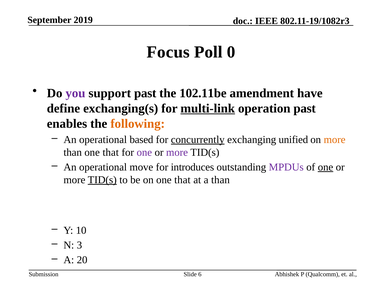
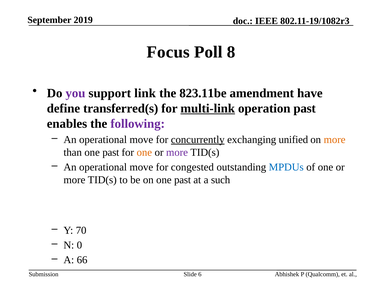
0: 0 -> 8
support past: past -> link
102.11be: 102.11be -> 823.11be
exchanging(s: exchanging(s -> transferred(s
following colour: orange -> purple
based at (141, 140): based -> move
than one that: that -> past
one at (144, 153) colour: purple -> orange
introduces: introduces -> congested
MPDUs colour: purple -> blue
one at (325, 167) underline: present -> none
TID(s at (102, 180) underline: present -> none
on one that: that -> past
a than: than -> such
10: 10 -> 70
3: 3 -> 0
20: 20 -> 66
